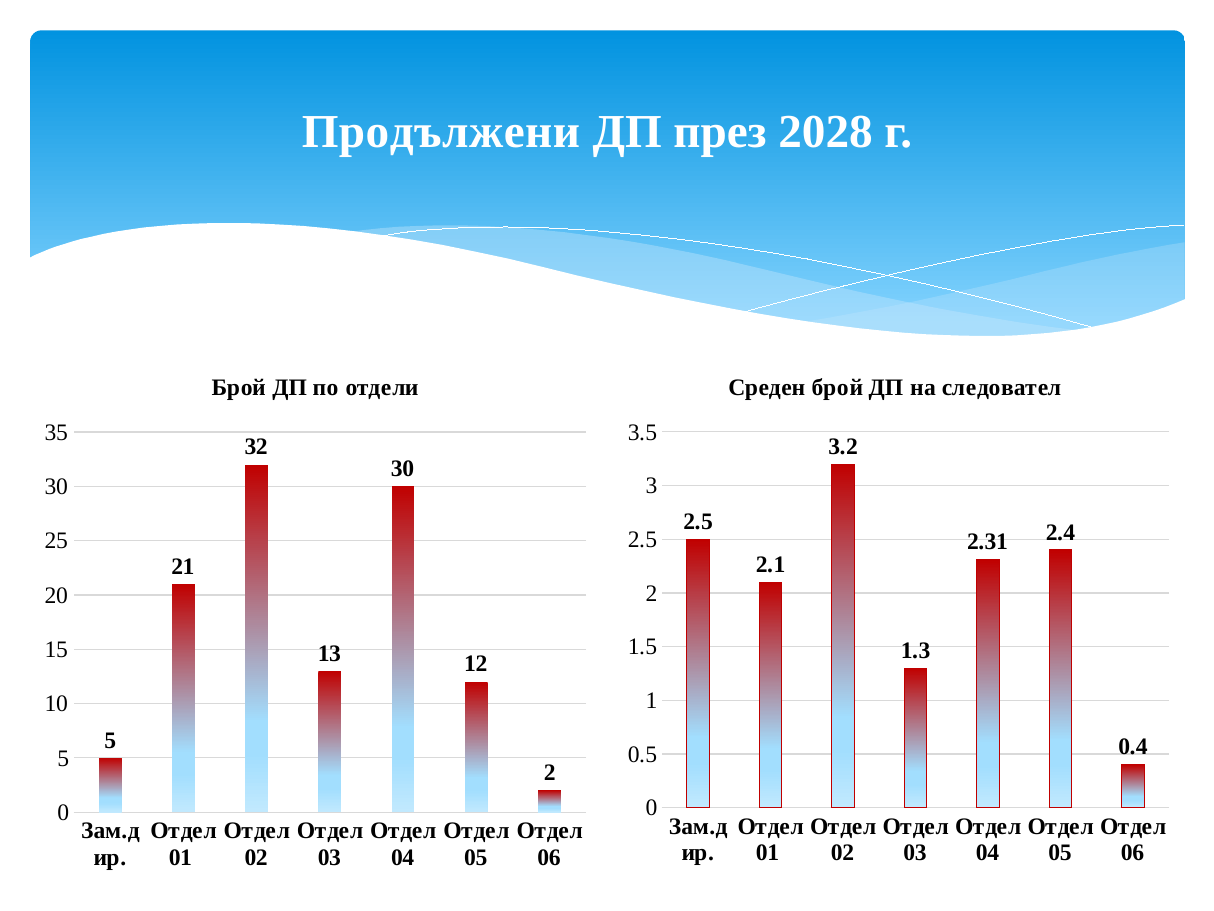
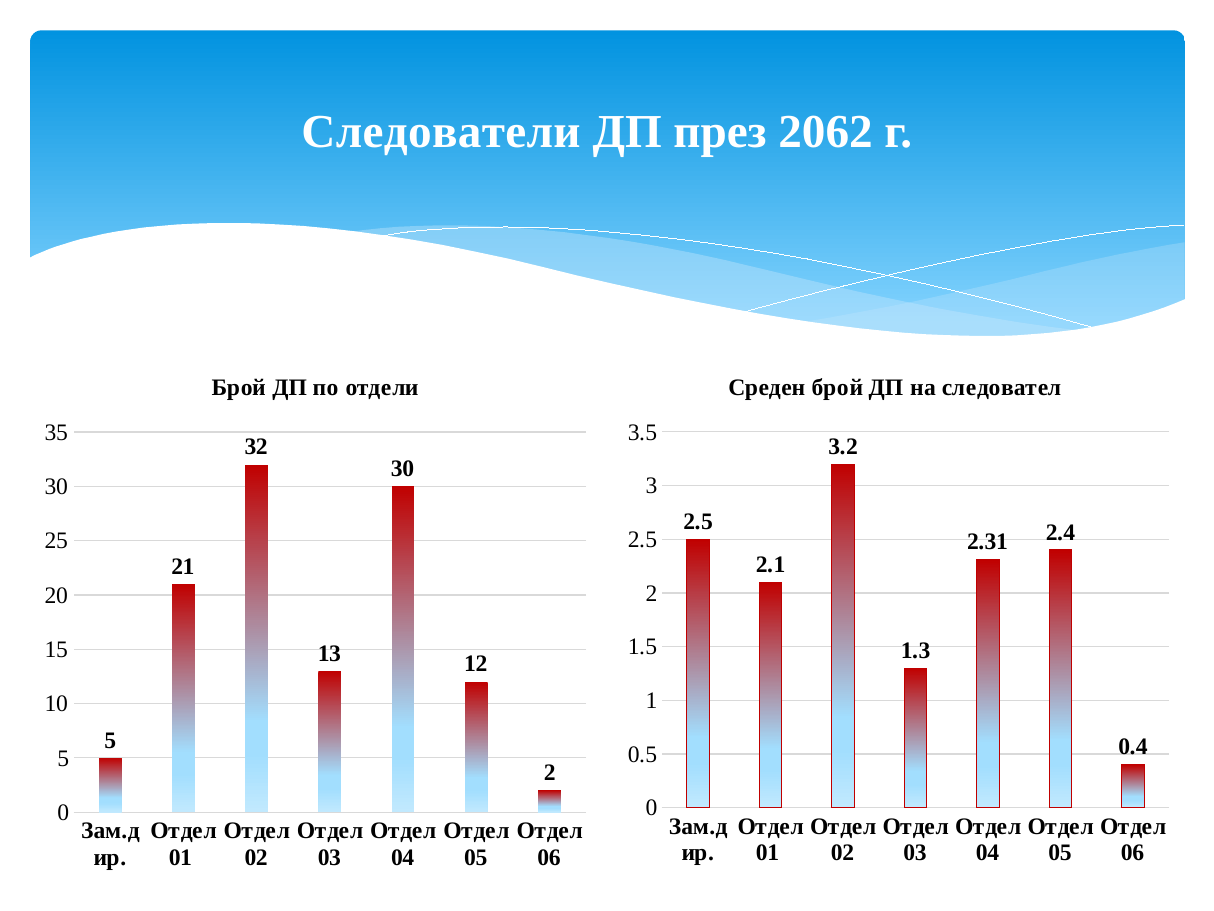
Продължени: Продължени -> Следователи
2028: 2028 -> 2062
